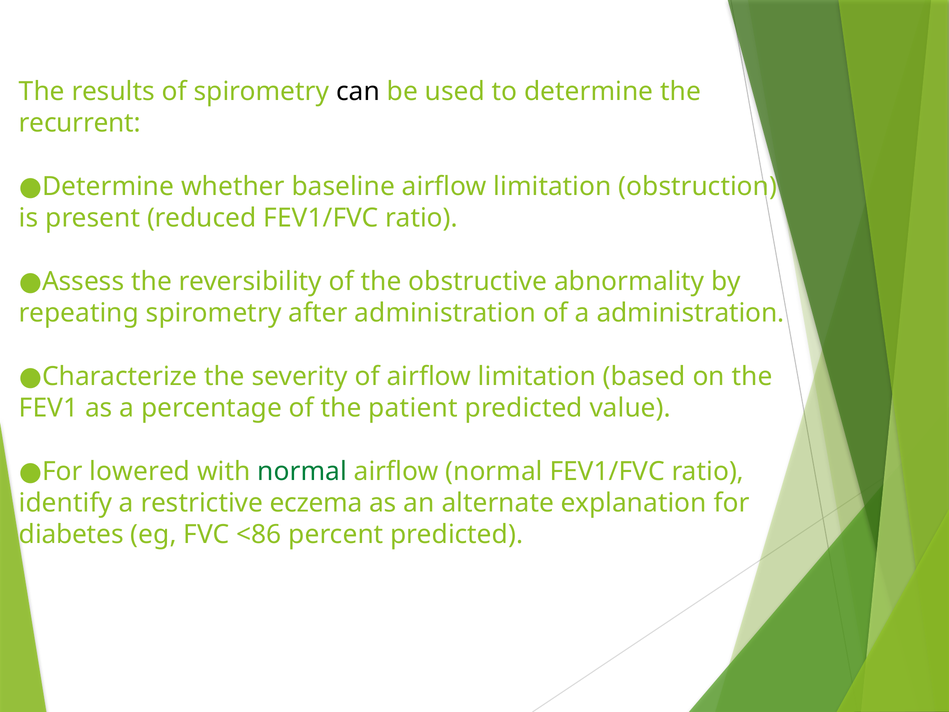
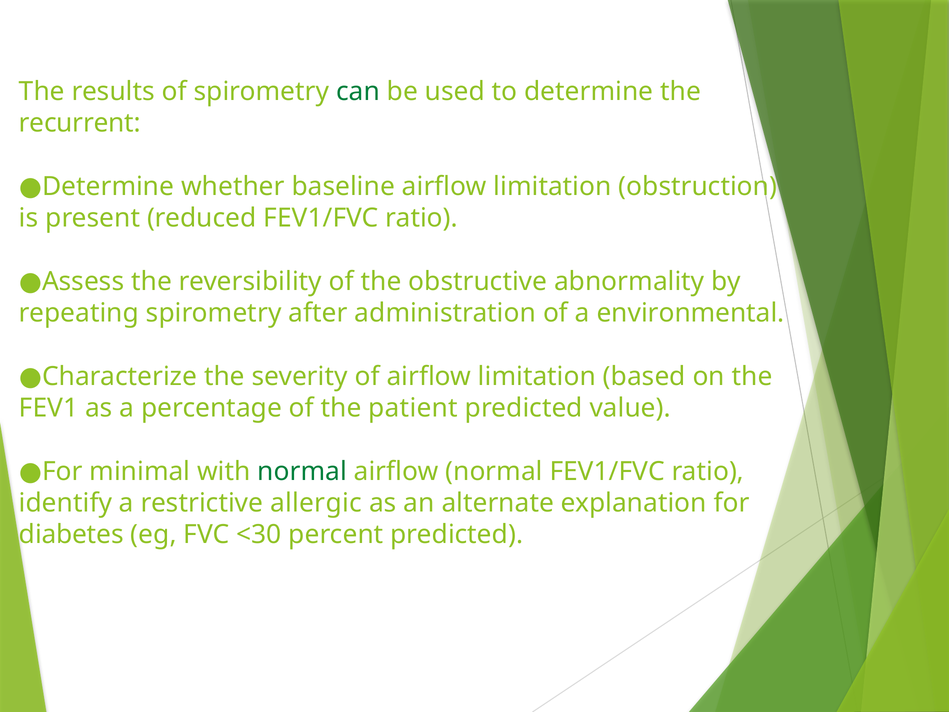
can colour: black -> green
a administration: administration -> environmental
lowered: lowered -> minimal
eczema: eczema -> allergic
<86: <86 -> <30
